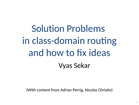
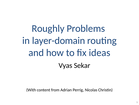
Solution: Solution -> Roughly
class-domain: class-domain -> layer-domain
